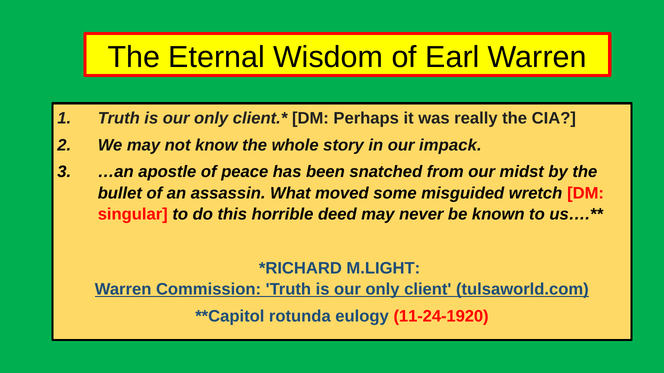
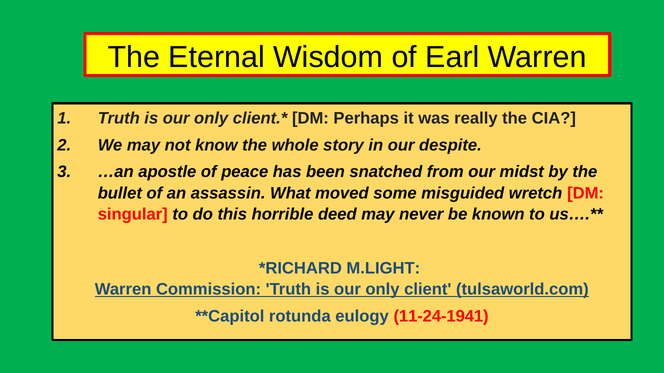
impack: impack -> despite
11-24-1920: 11-24-1920 -> 11-24-1941
